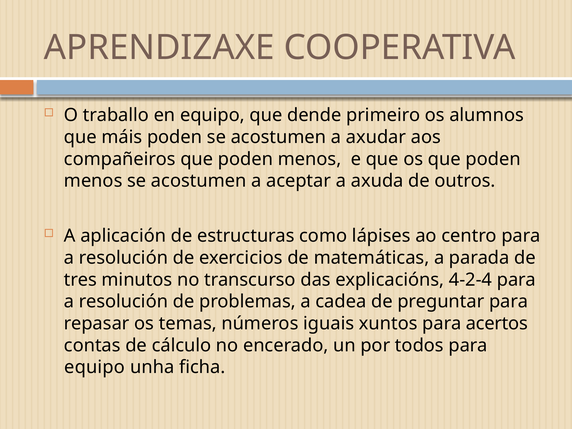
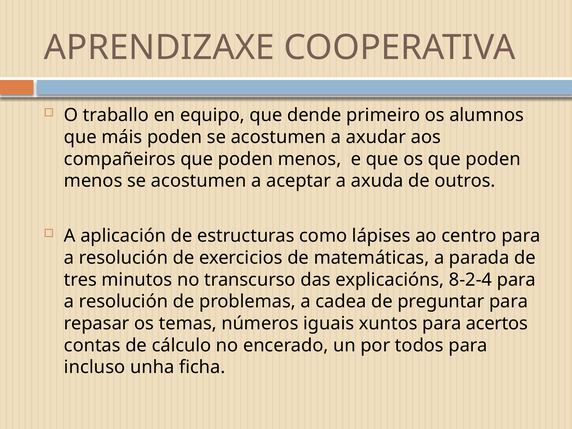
4-2-4: 4-2-4 -> 8-2-4
equipo at (95, 367): equipo -> incluso
